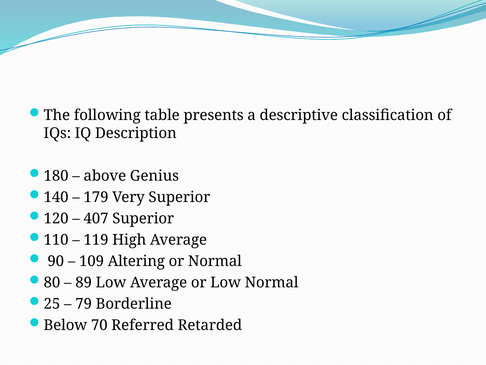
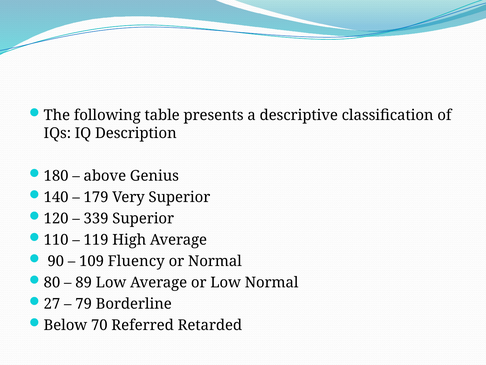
407: 407 -> 339
Altering: Altering -> Fluency
25: 25 -> 27
